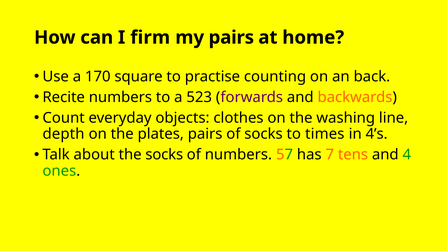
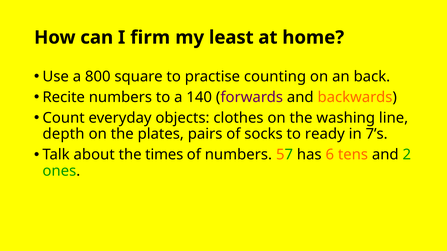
my pairs: pairs -> least
170: 170 -> 800
523: 523 -> 140
times: times -> ready
4’s: 4’s -> 7’s
the socks: socks -> times
7: 7 -> 6
4: 4 -> 2
